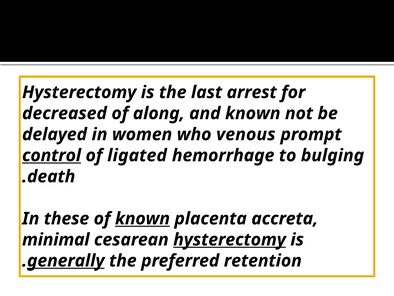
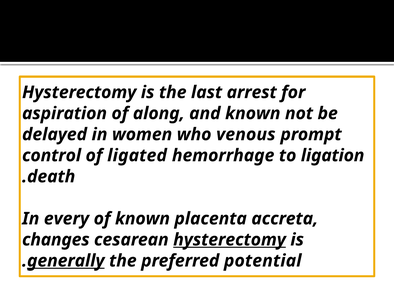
decreased: decreased -> aspiration
control underline: present -> none
bulging: bulging -> ligation
these: these -> every
known at (142, 218) underline: present -> none
minimal: minimal -> changes
retention: retention -> potential
